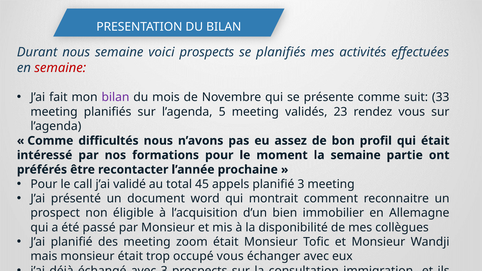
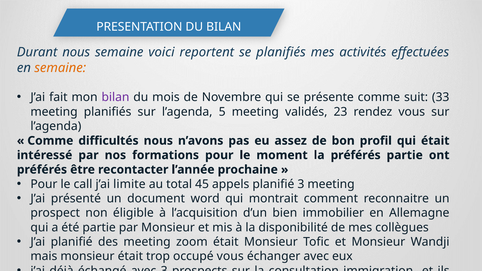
voici prospects: prospects -> reportent
semaine at (60, 68) colour: red -> orange
la semaine: semaine -> préférés
validé: validé -> limite
été passé: passé -> partie
